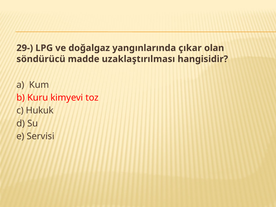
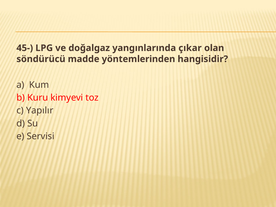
29-: 29- -> 45-
uzaklaştırılması: uzaklaştırılması -> yöntemlerinden
Hukuk: Hukuk -> Yapılır
